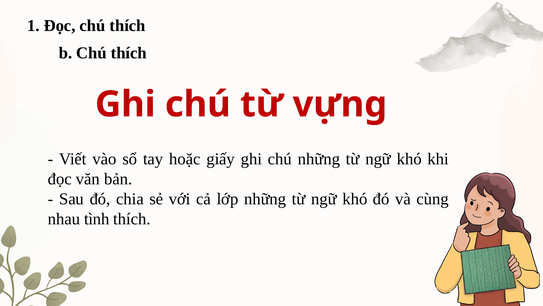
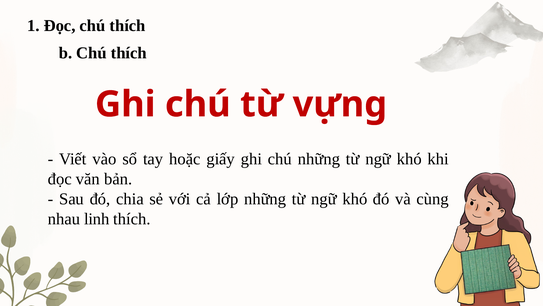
tình: tình -> linh
